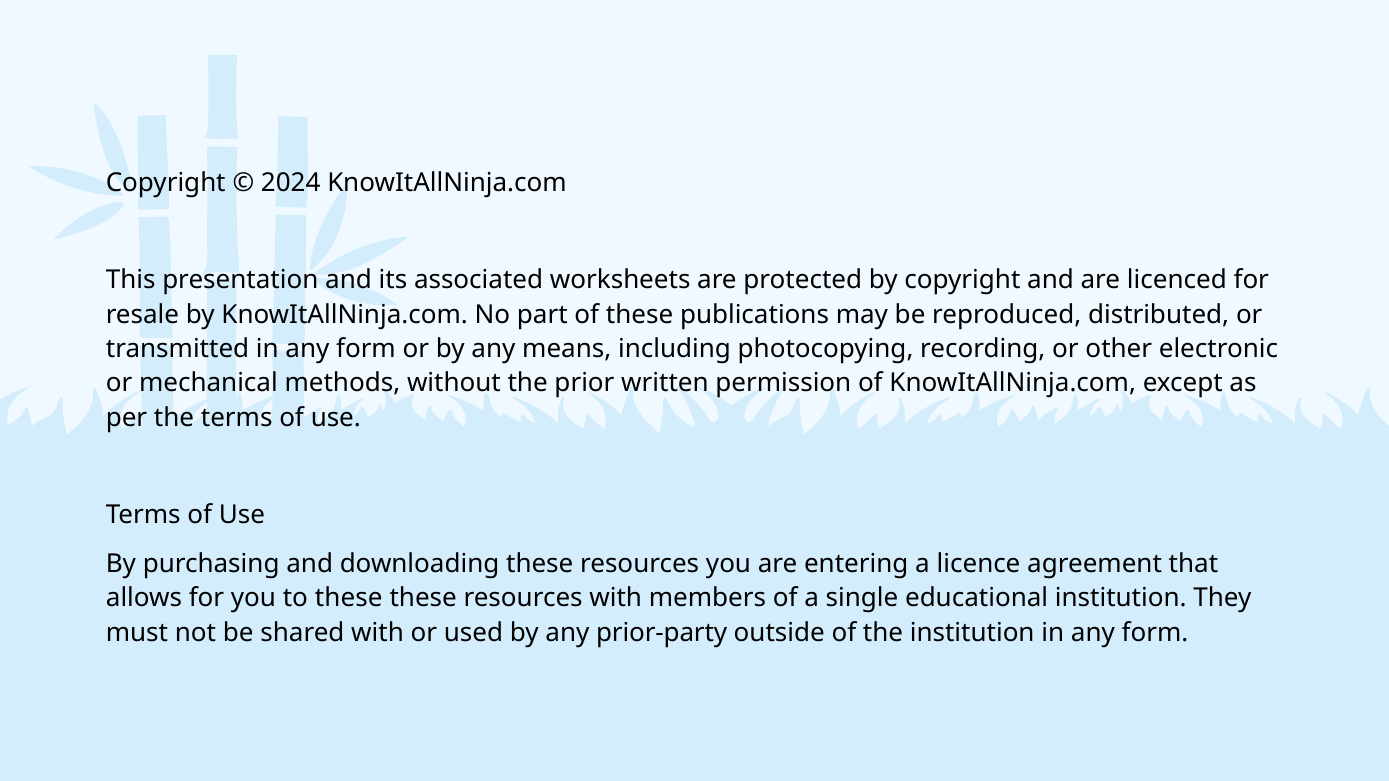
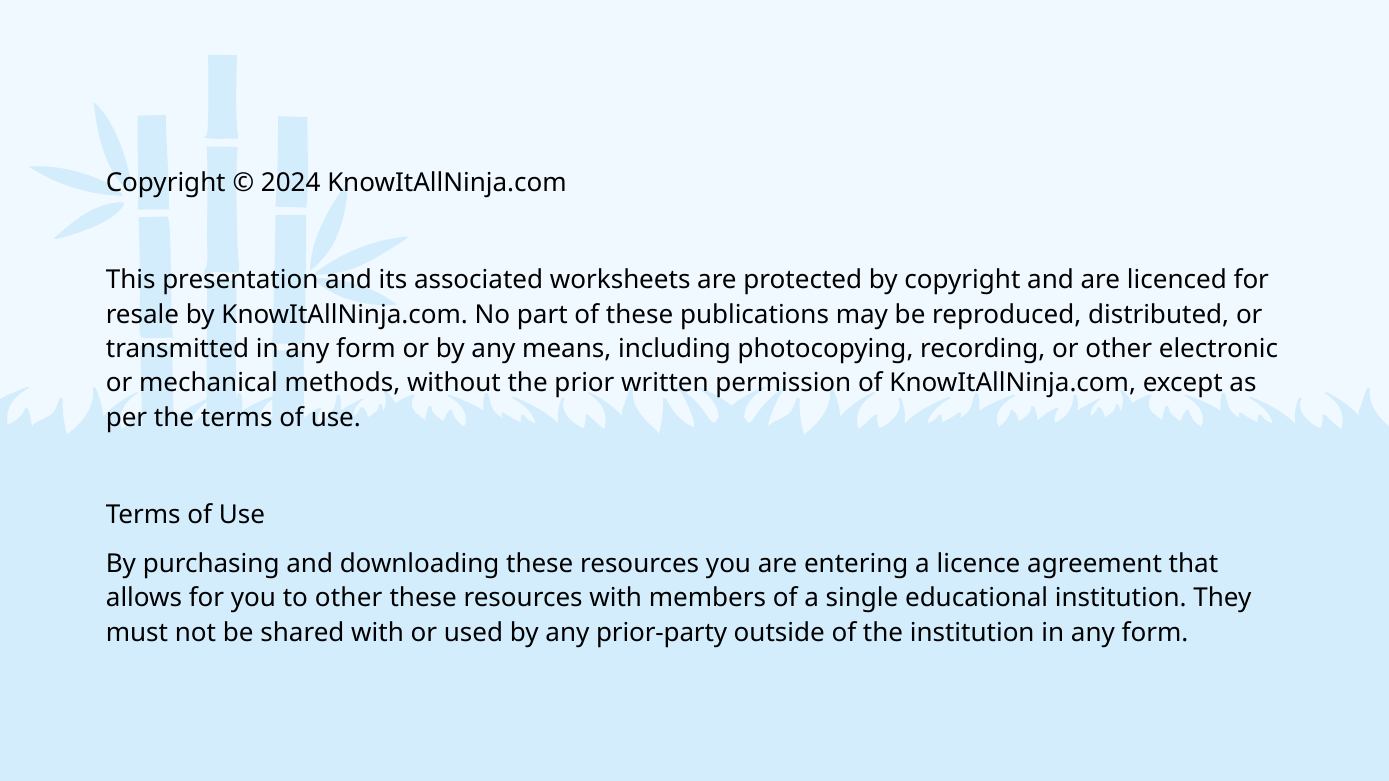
to these: these -> other
